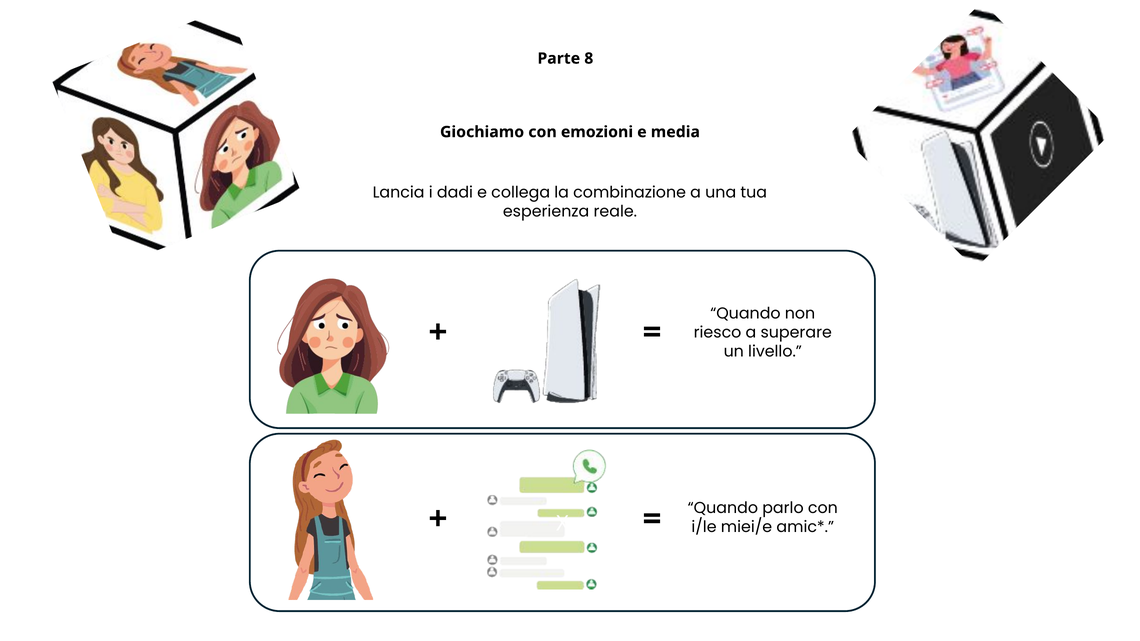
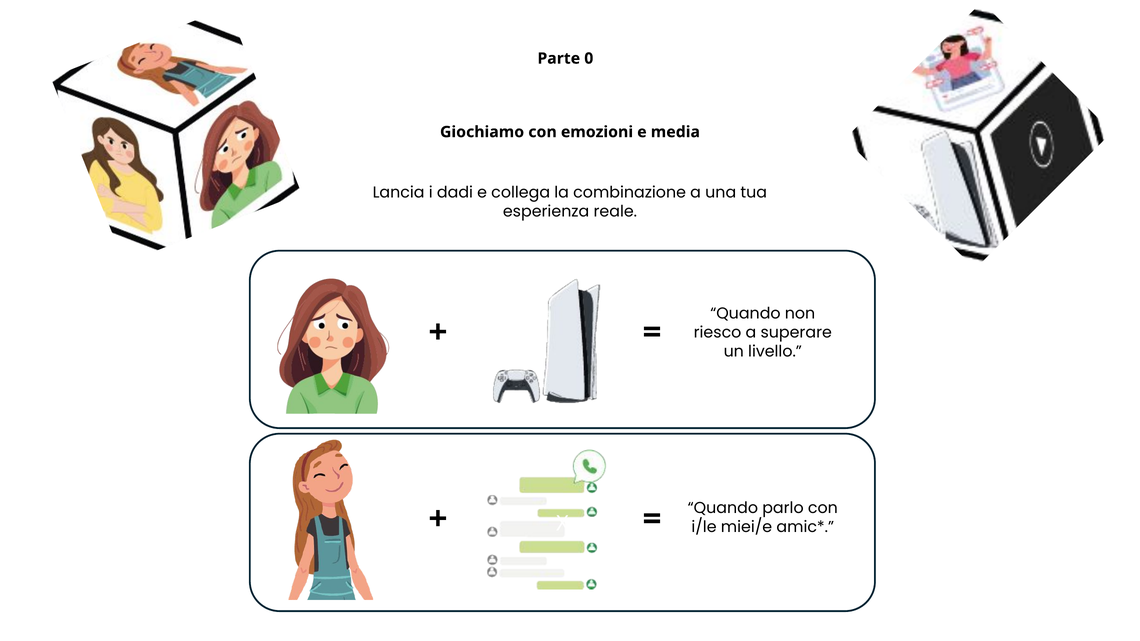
8: 8 -> 0
